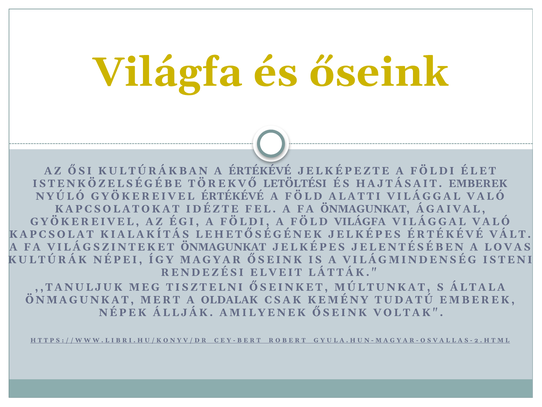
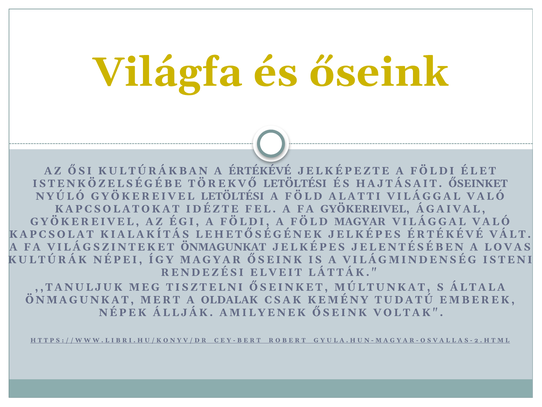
HAJTÁSAIT EMBEREK: EMBEREK -> ŐSEINKET
GYÖKEREIVEL ÉRTÉKÉVÉ: ÉRTÉKÉVÉ -> LETÖLTÉSI
FA ÖNMAGUNKAT: ÖNMAGUNKAT -> GYÖKEREIVEL
FÖLD VILÁGFA: VILÁGFA -> MAGYAR
